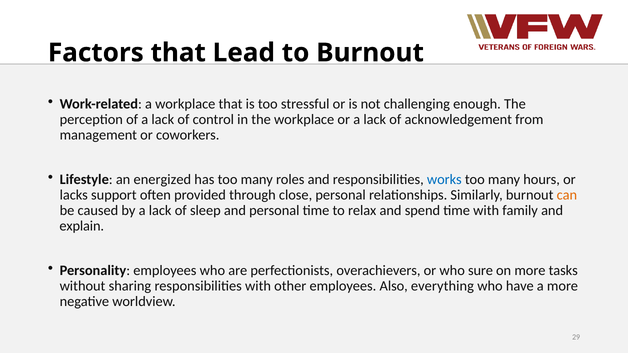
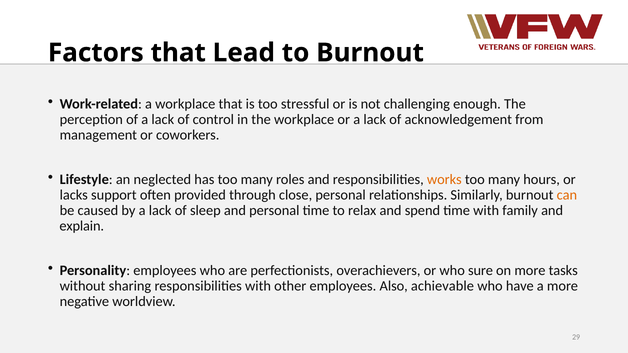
energized: energized -> neglected
works colour: blue -> orange
everything: everything -> achievable
